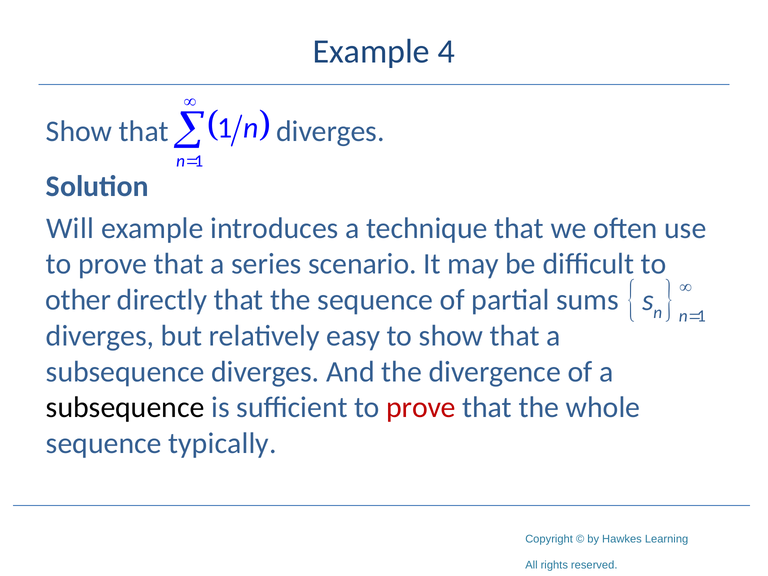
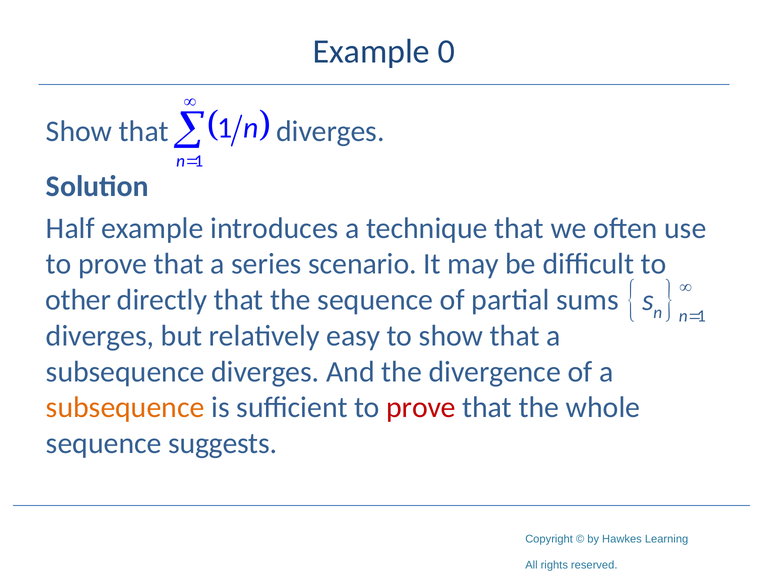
4: 4 -> 0
Will: Will -> Half
subsequence at (125, 408) colour: black -> orange
typically: typically -> suggests
